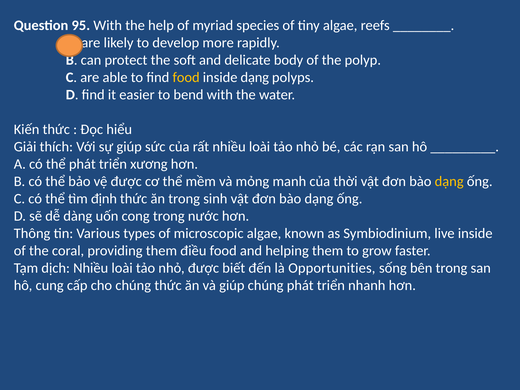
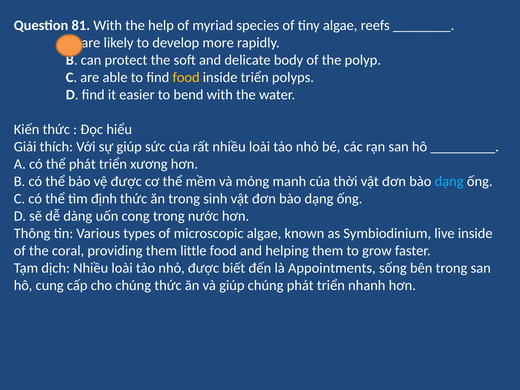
95: 95 -> 81
inside dạng: dạng -> triển
dạng at (449, 181) colour: yellow -> light blue
điều: điều -> little
Opportunities: Opportunities -> Appointments
